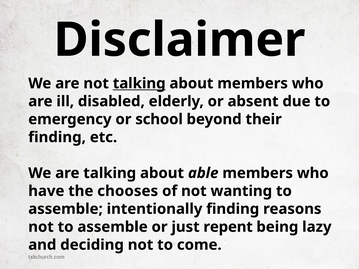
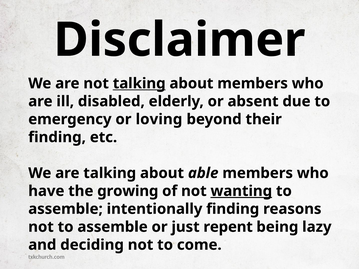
school: school -> loving
chooses: chooses -> growing
wanting underline: none -> present
